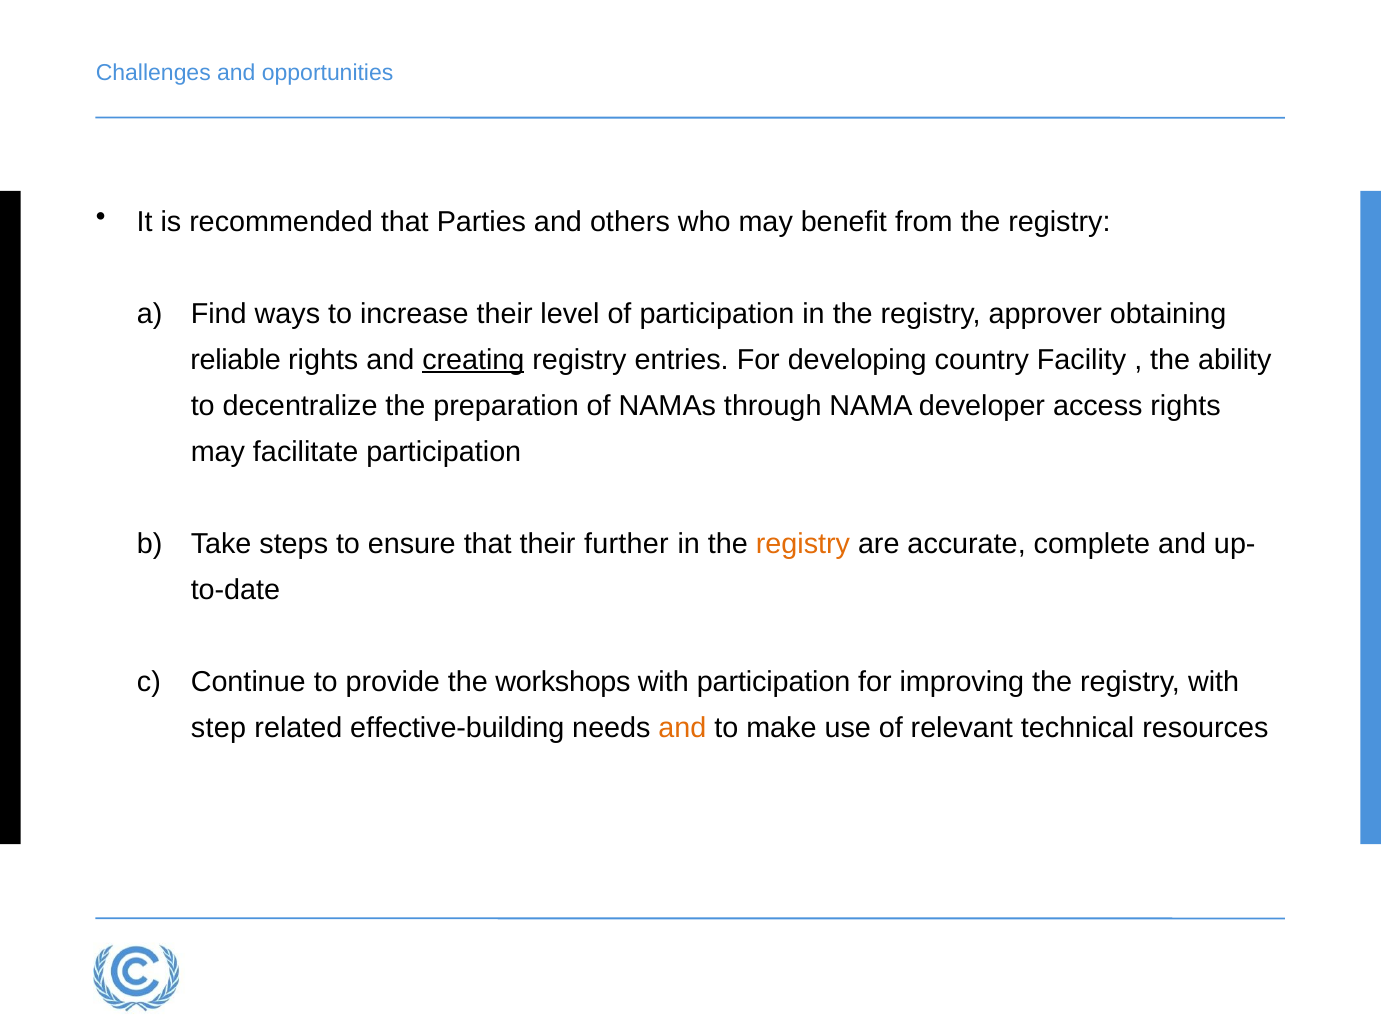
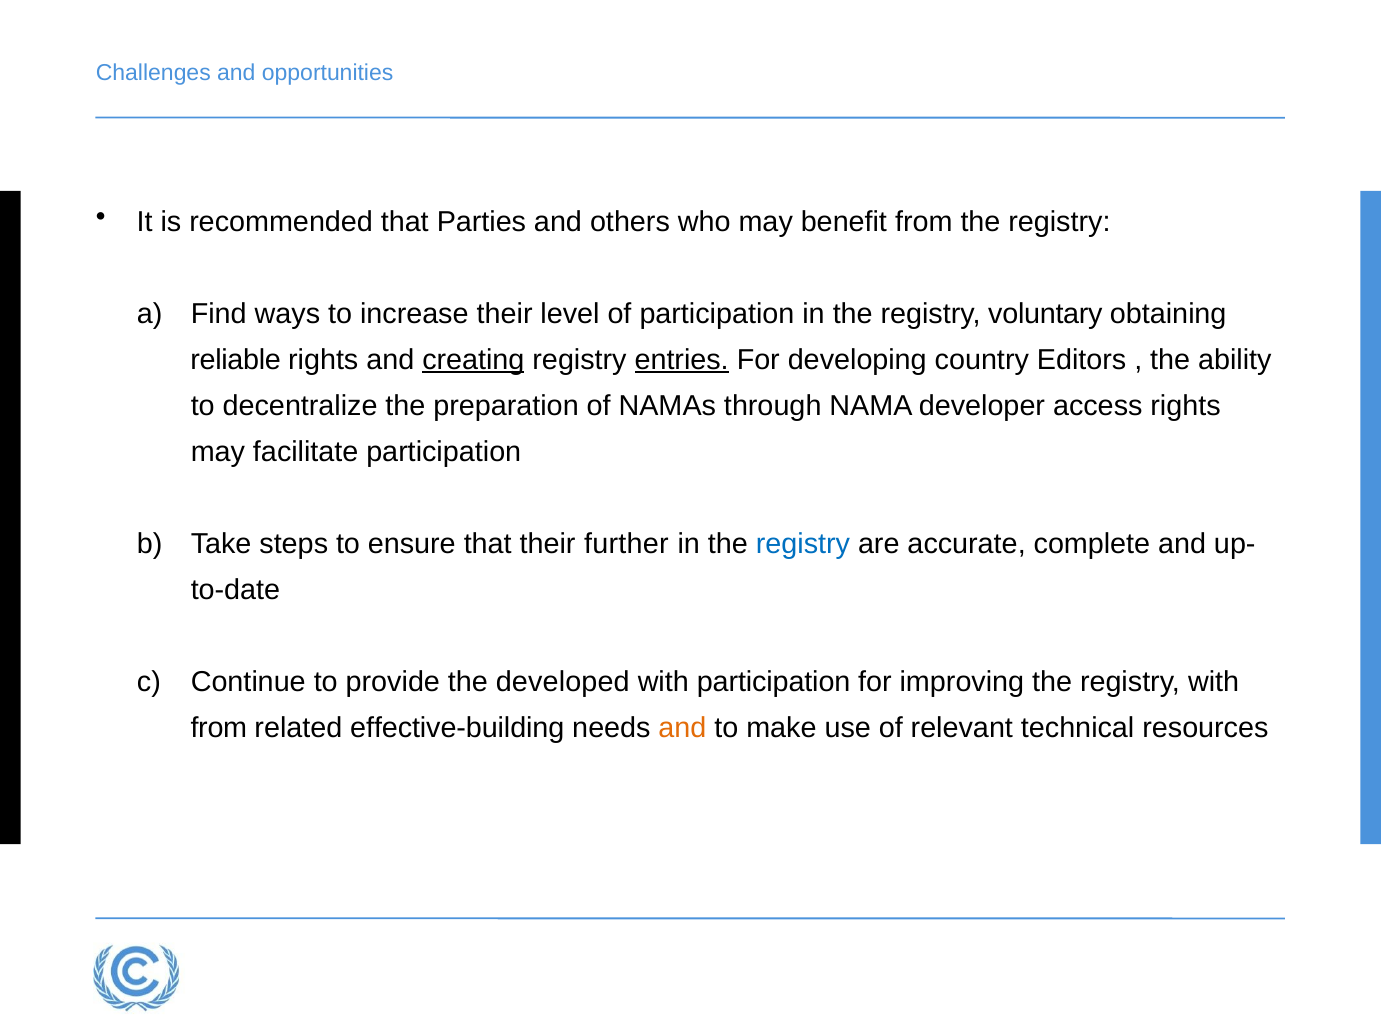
approver: approver -> voluntary
entries underline: none -> present
Facility: Facility -> Editors
registry at (803, 544) colour: orange -> blue
workshops: workshops -> developed
step at (219, 728): step -> from
